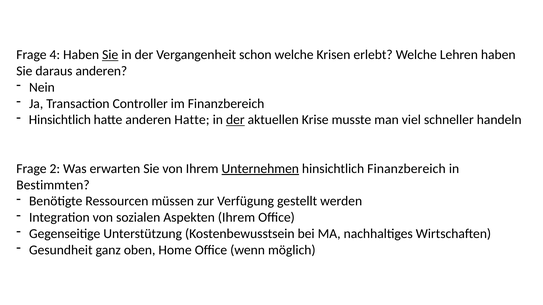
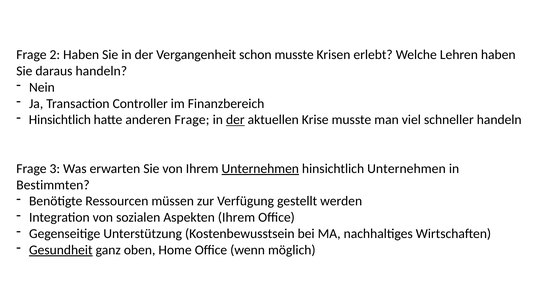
4: 4 -> 2
Sie at (110, 55) underline: present -> none
schon welche: welche -> musste
daraus anderen: anderen -> handeln
anderen Hatte: Hatte -> Frage
2: 2 -> 3
hinsichtlich Finanzbereich: Finanzbereich -> Unternehmen
Gesundheit underline: none -> present
